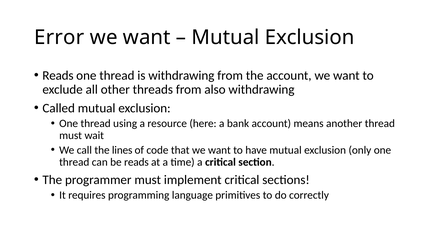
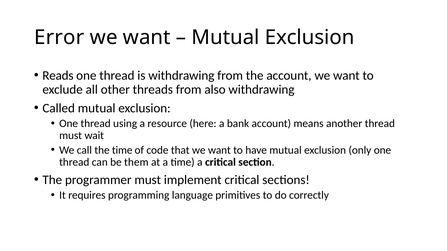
the lines: lines -> time
be reads: reads -> them
